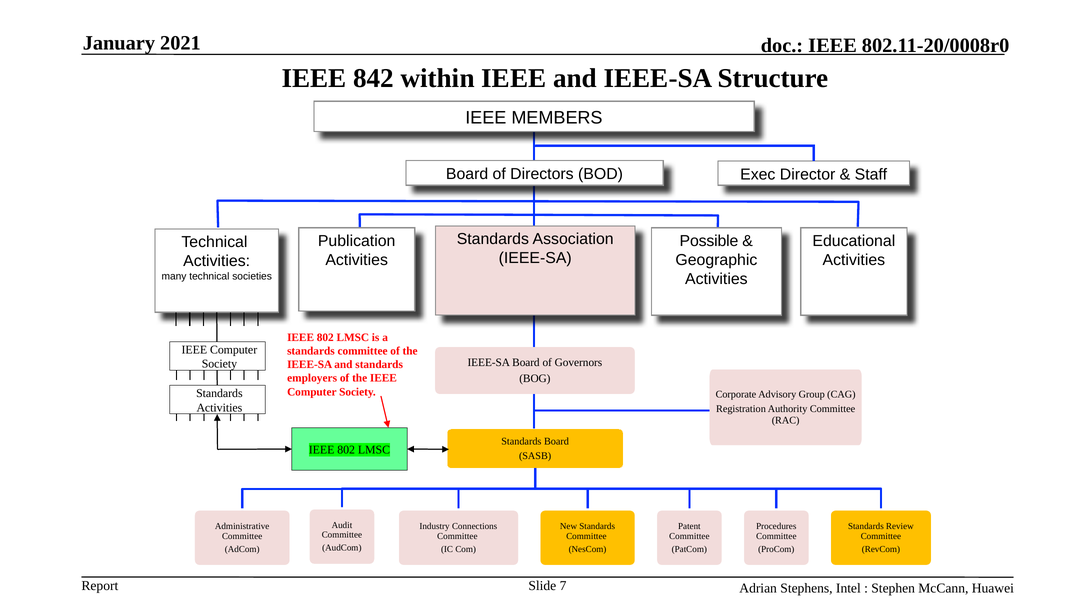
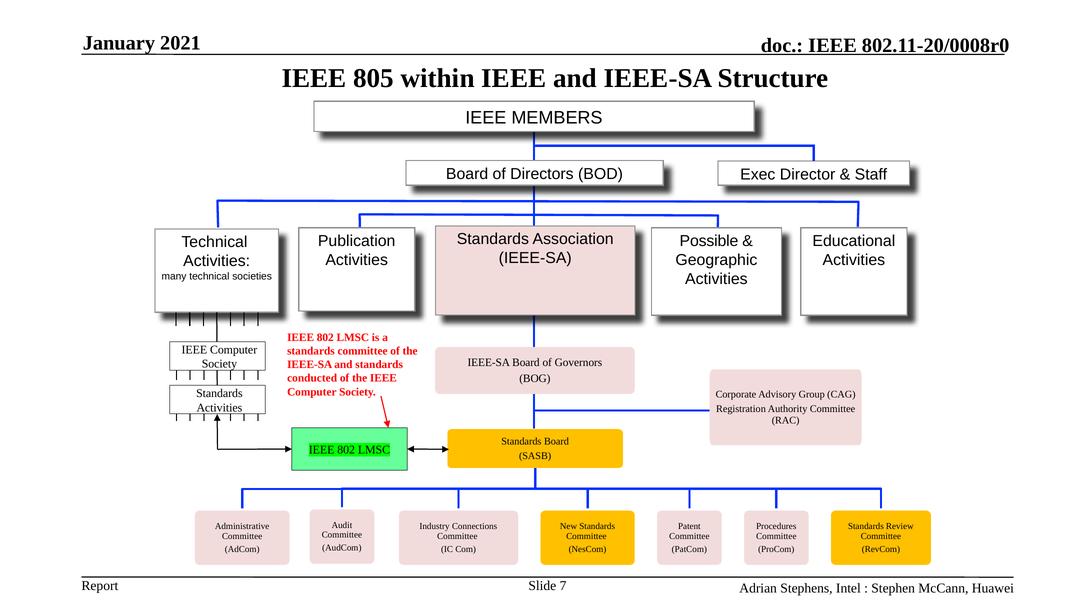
842: 842 -> 805
employers: employers -> conducted
